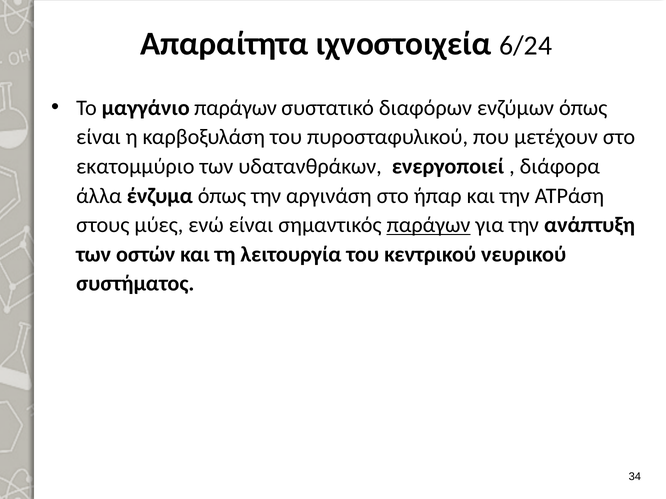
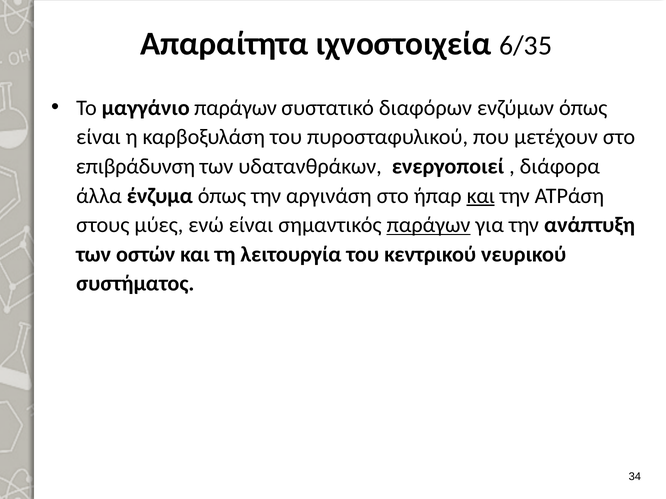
6/24: 6/24 -> 6/35
εκατομμύριο: εκατομμύριο -> επιβράδυνση
και at (481, 196) underline: none -> present
